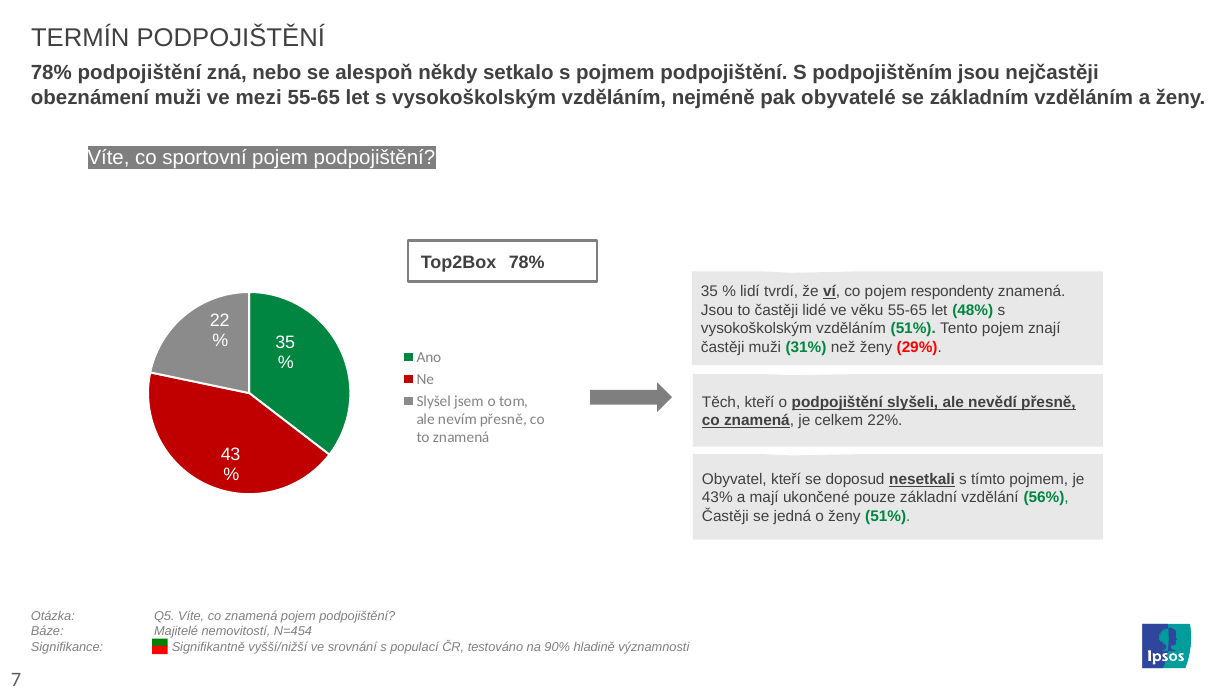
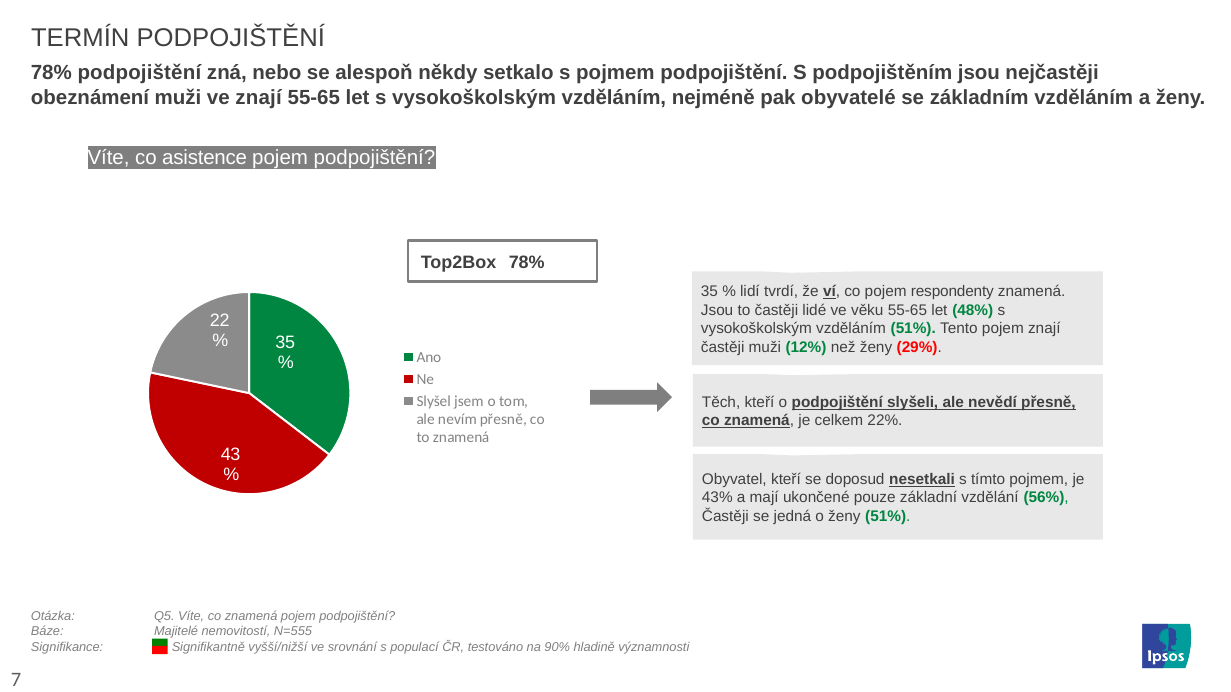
ve mezi: mezi -> znají
sportovní: sportovní -> asistence
31%: 31% -> 12%
N=454: N=454 -> N=555
